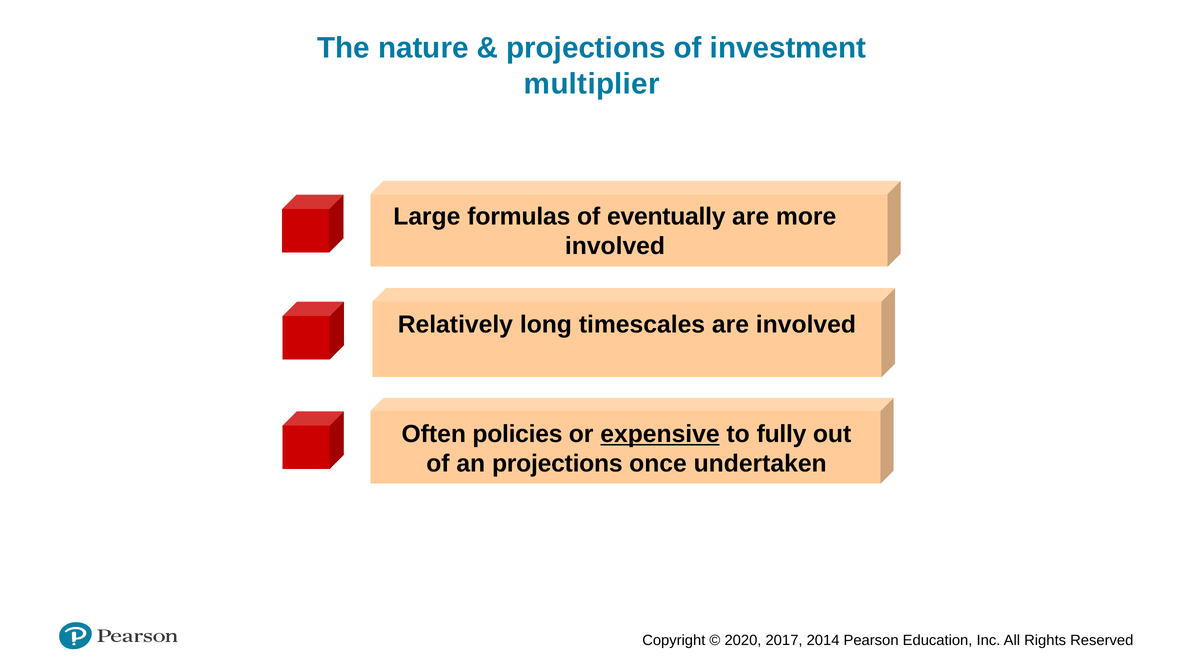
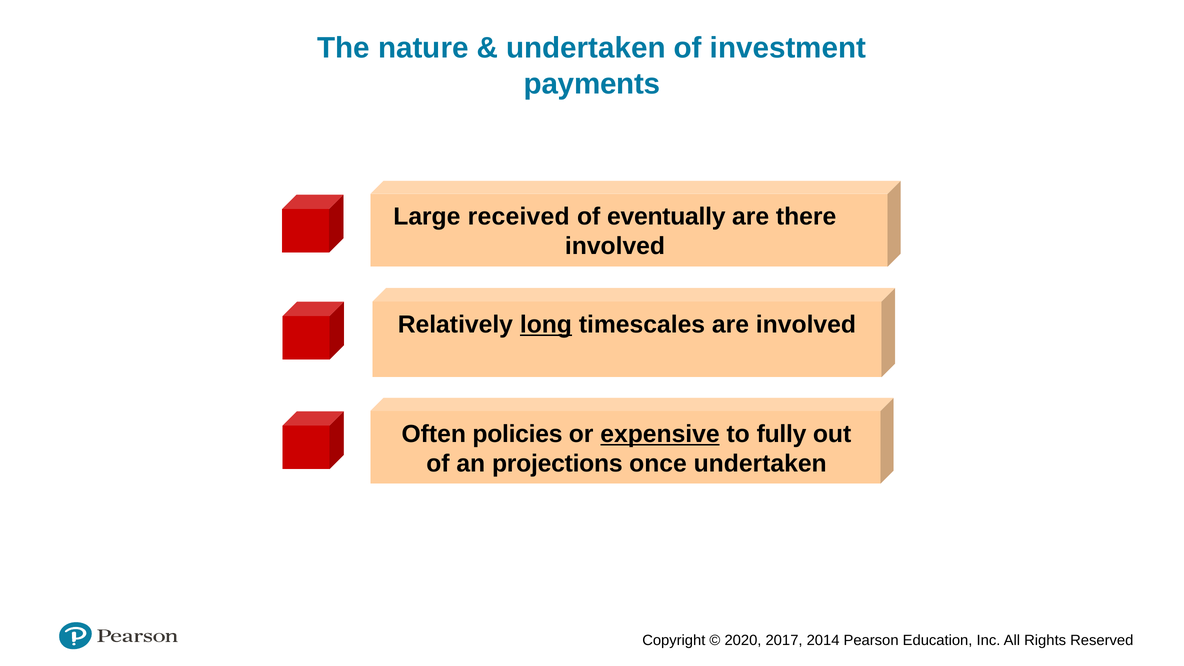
projections at (586, 48): projections -> undertaken
multiplier: multiplier -> payments
formulas: formulas -> received
more: more -> there
long underline: none -> present
